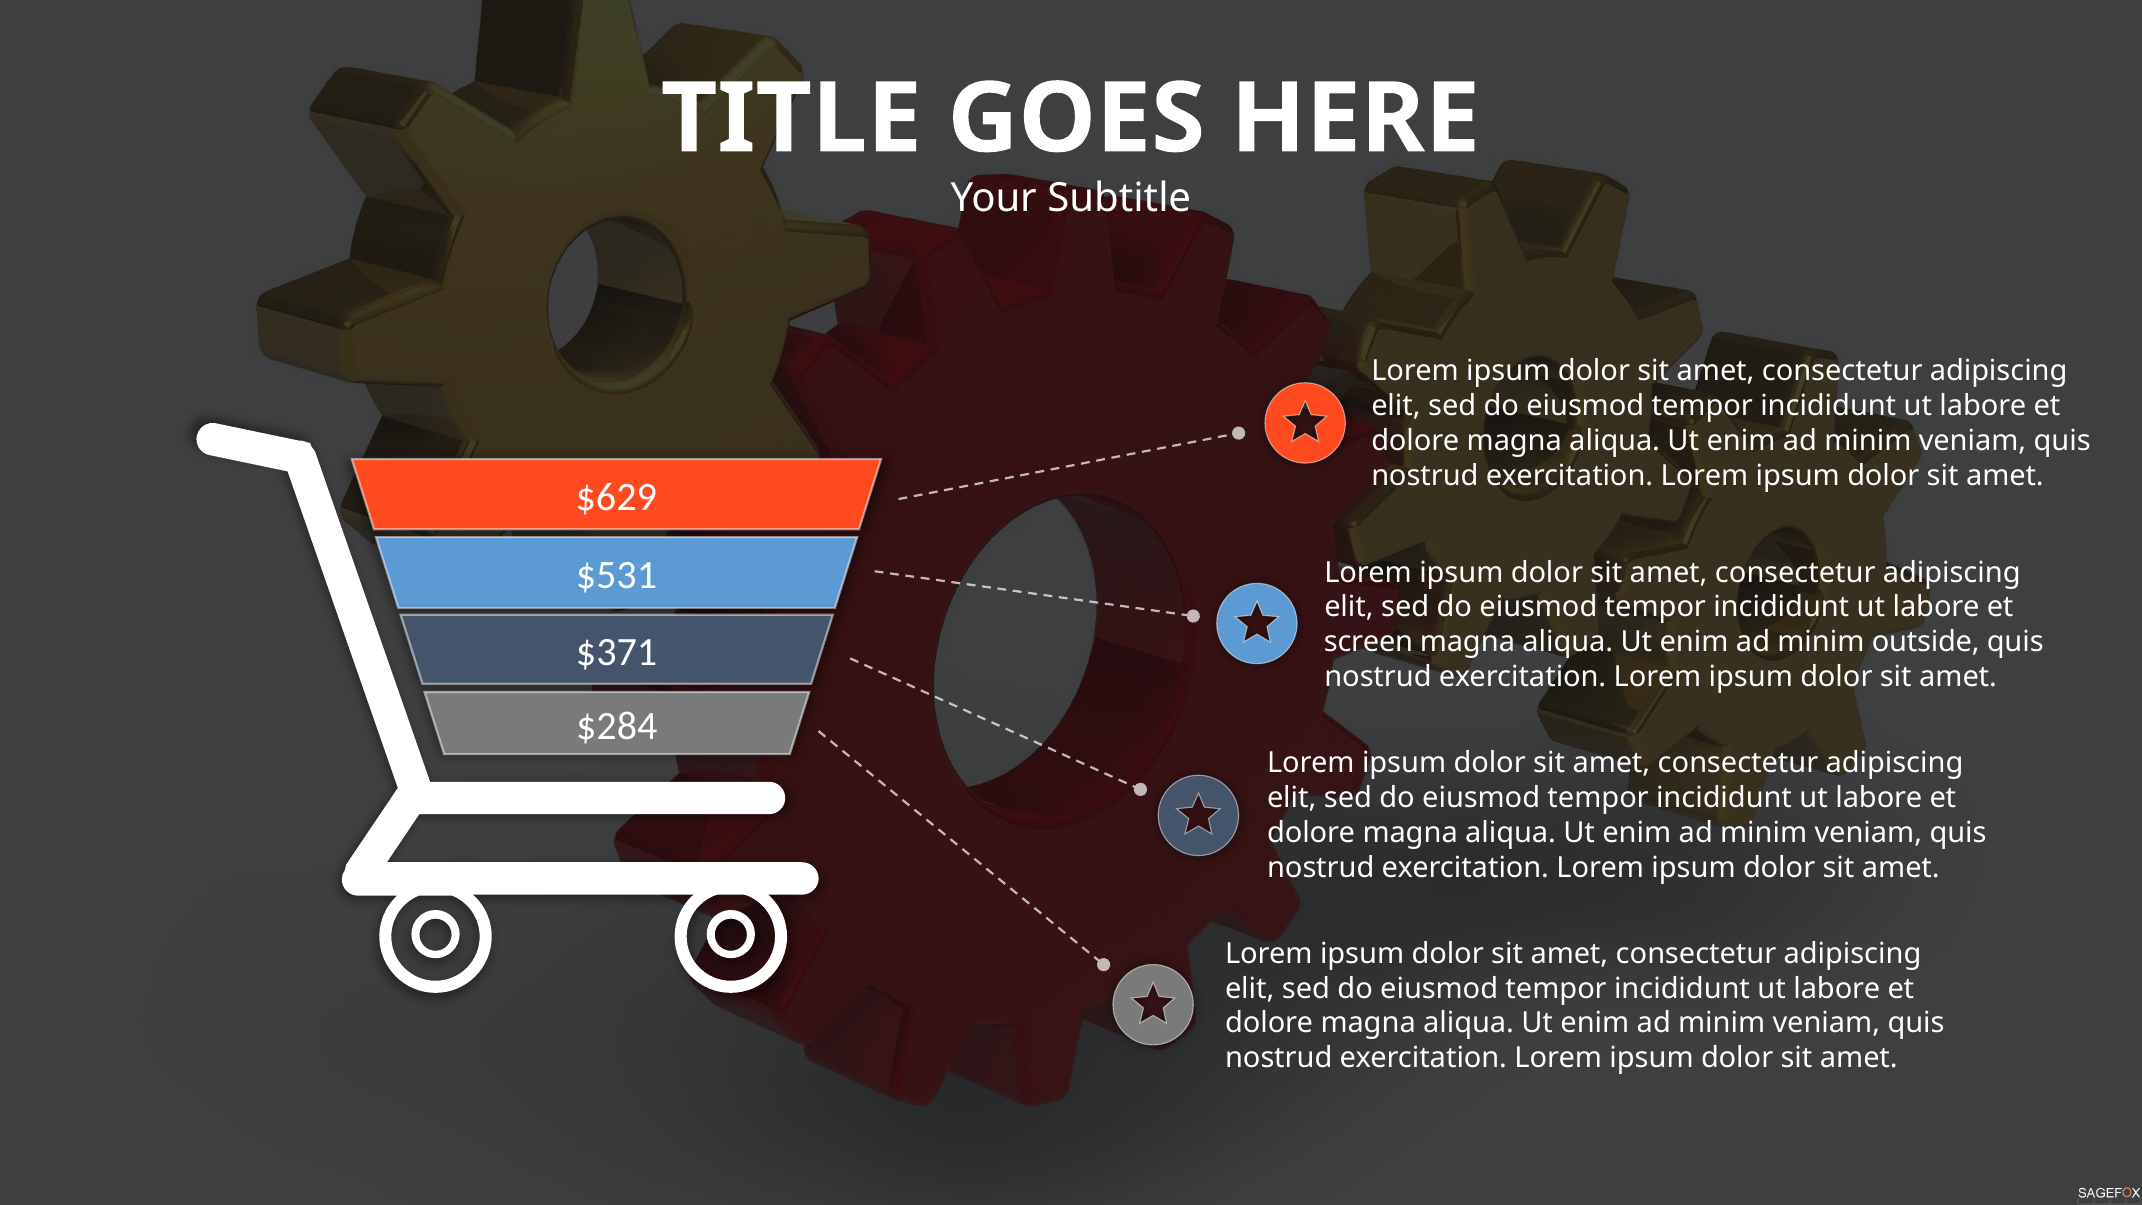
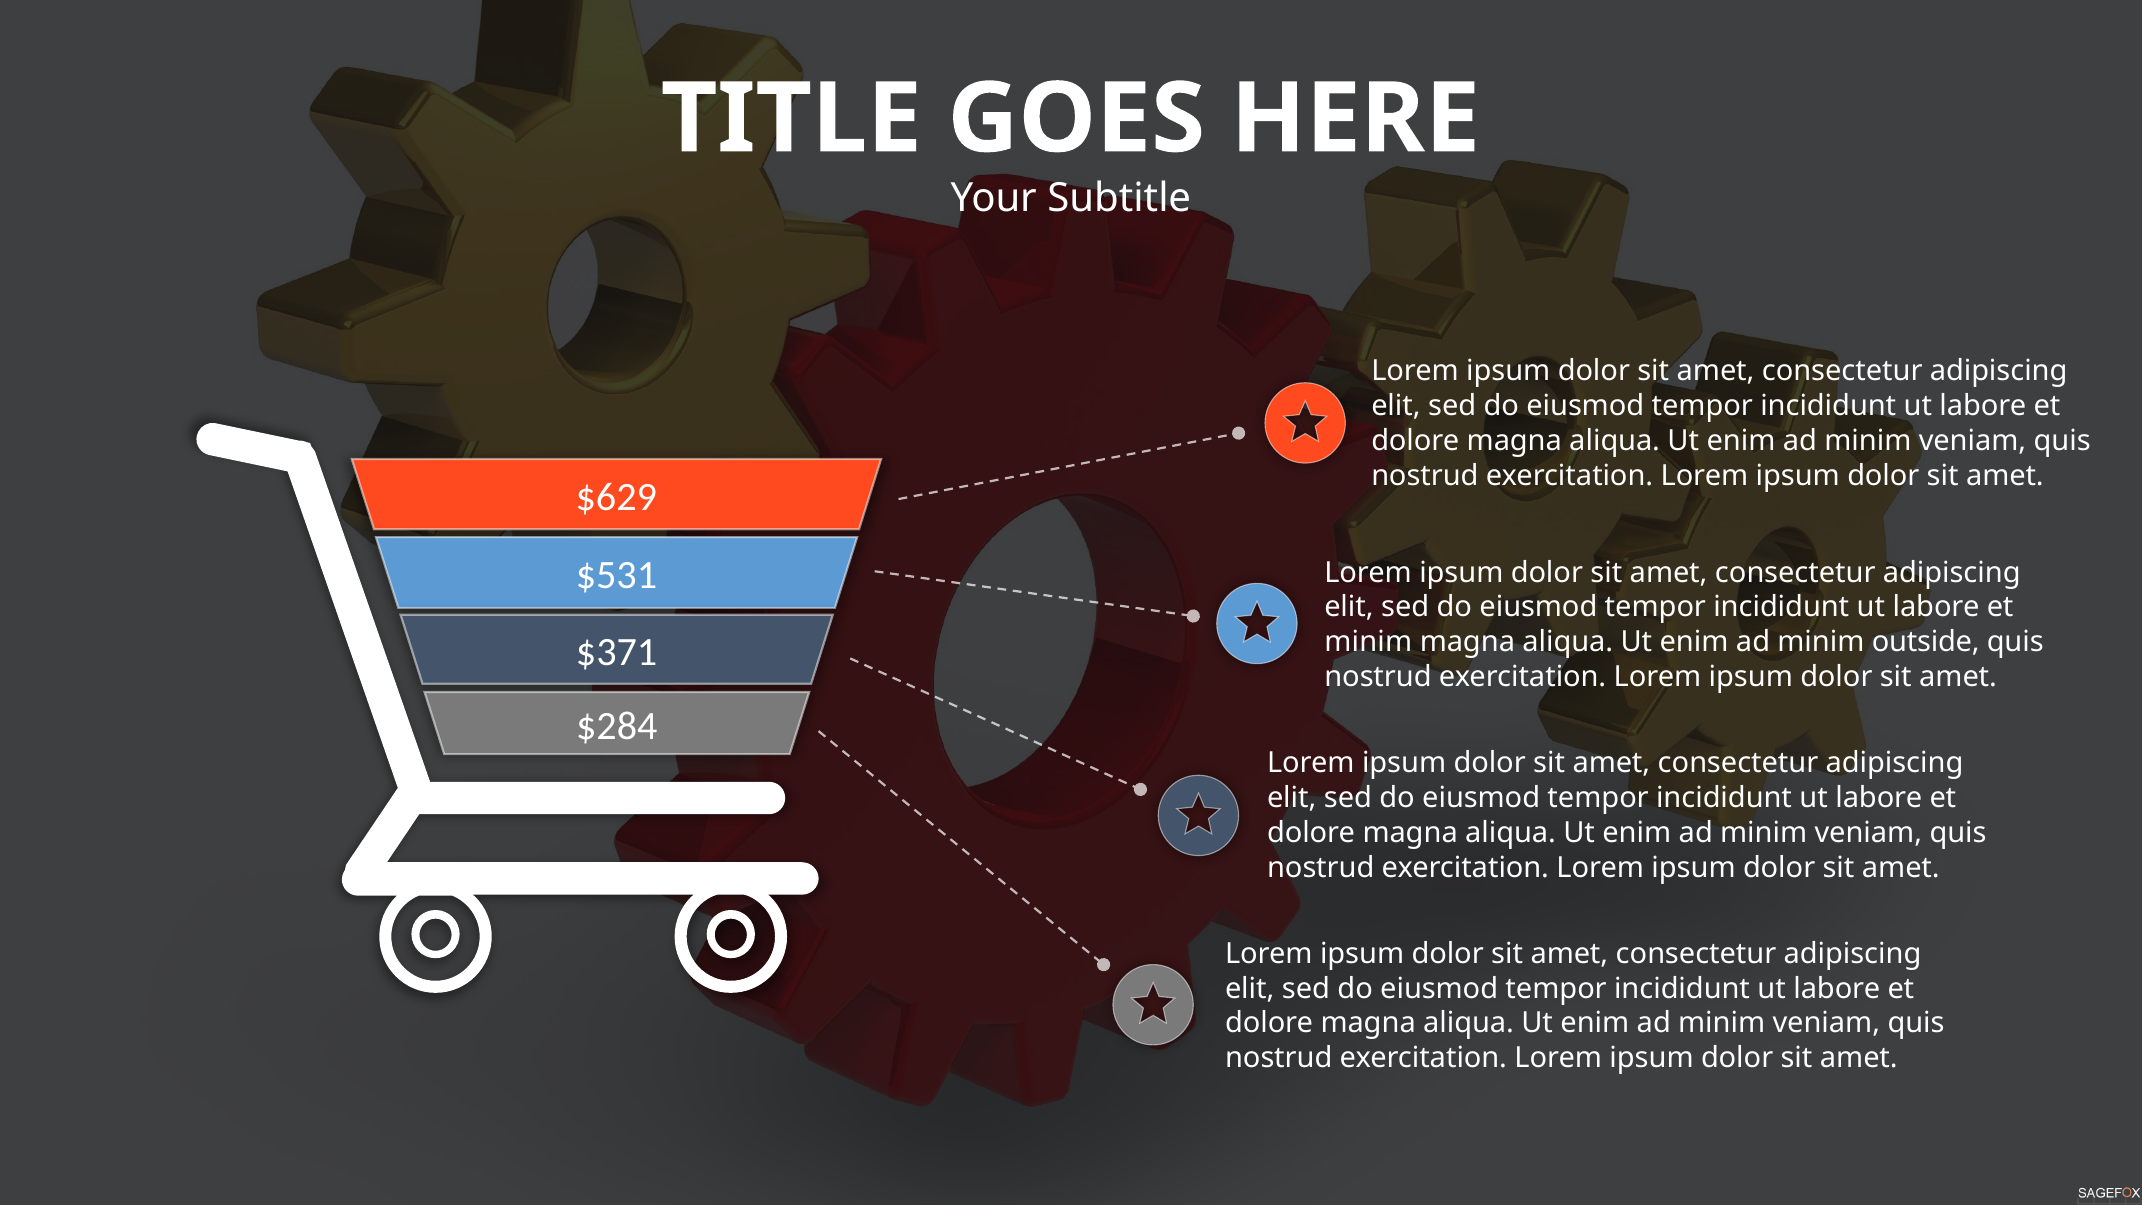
screen at (1368, 642): screen -> minim
